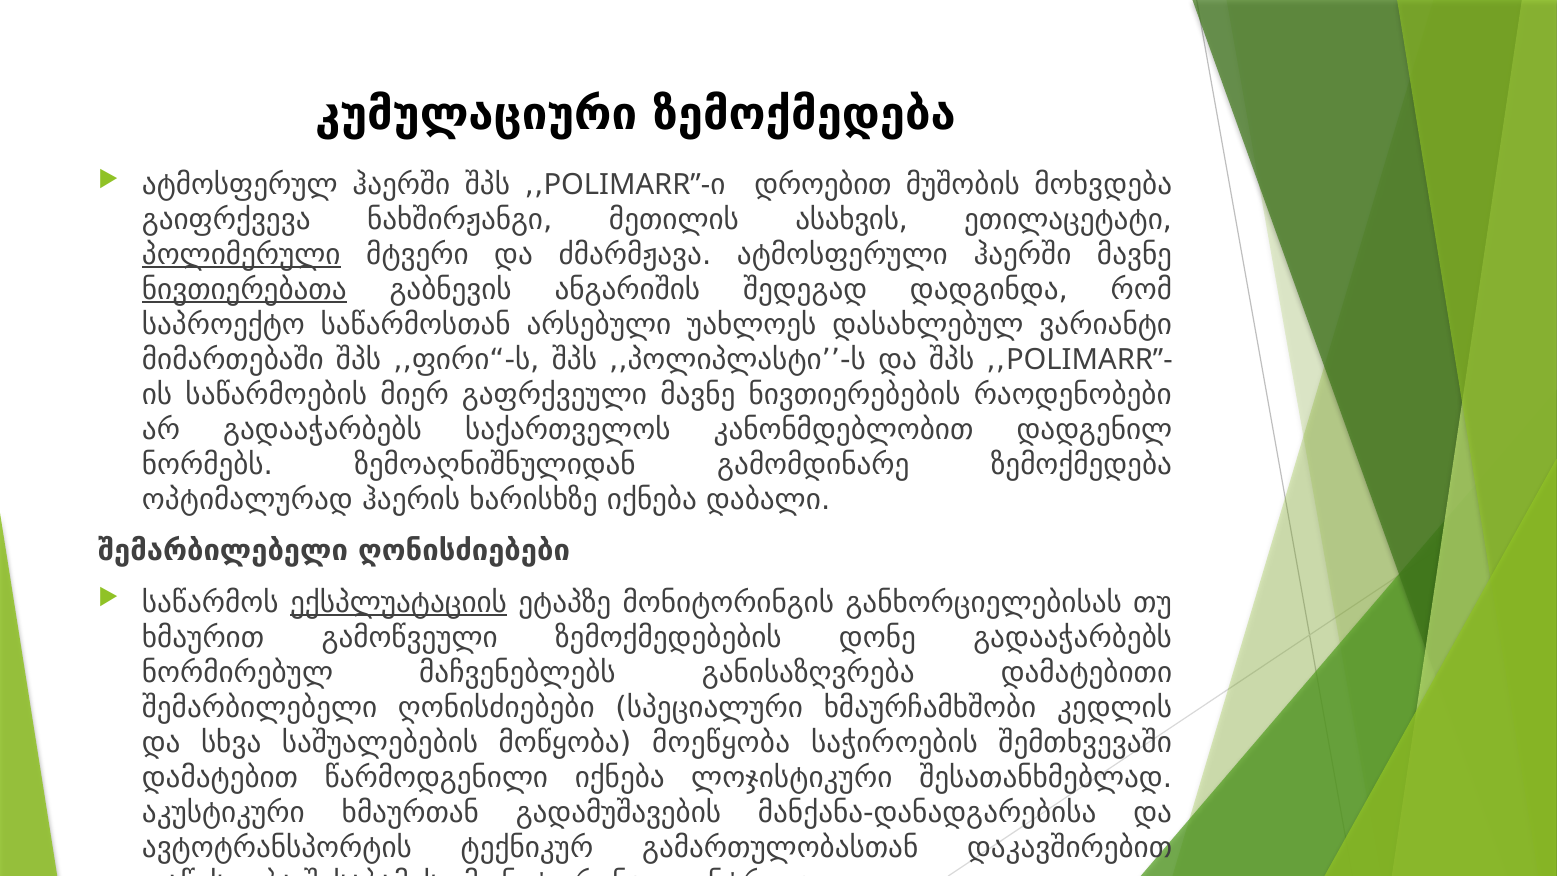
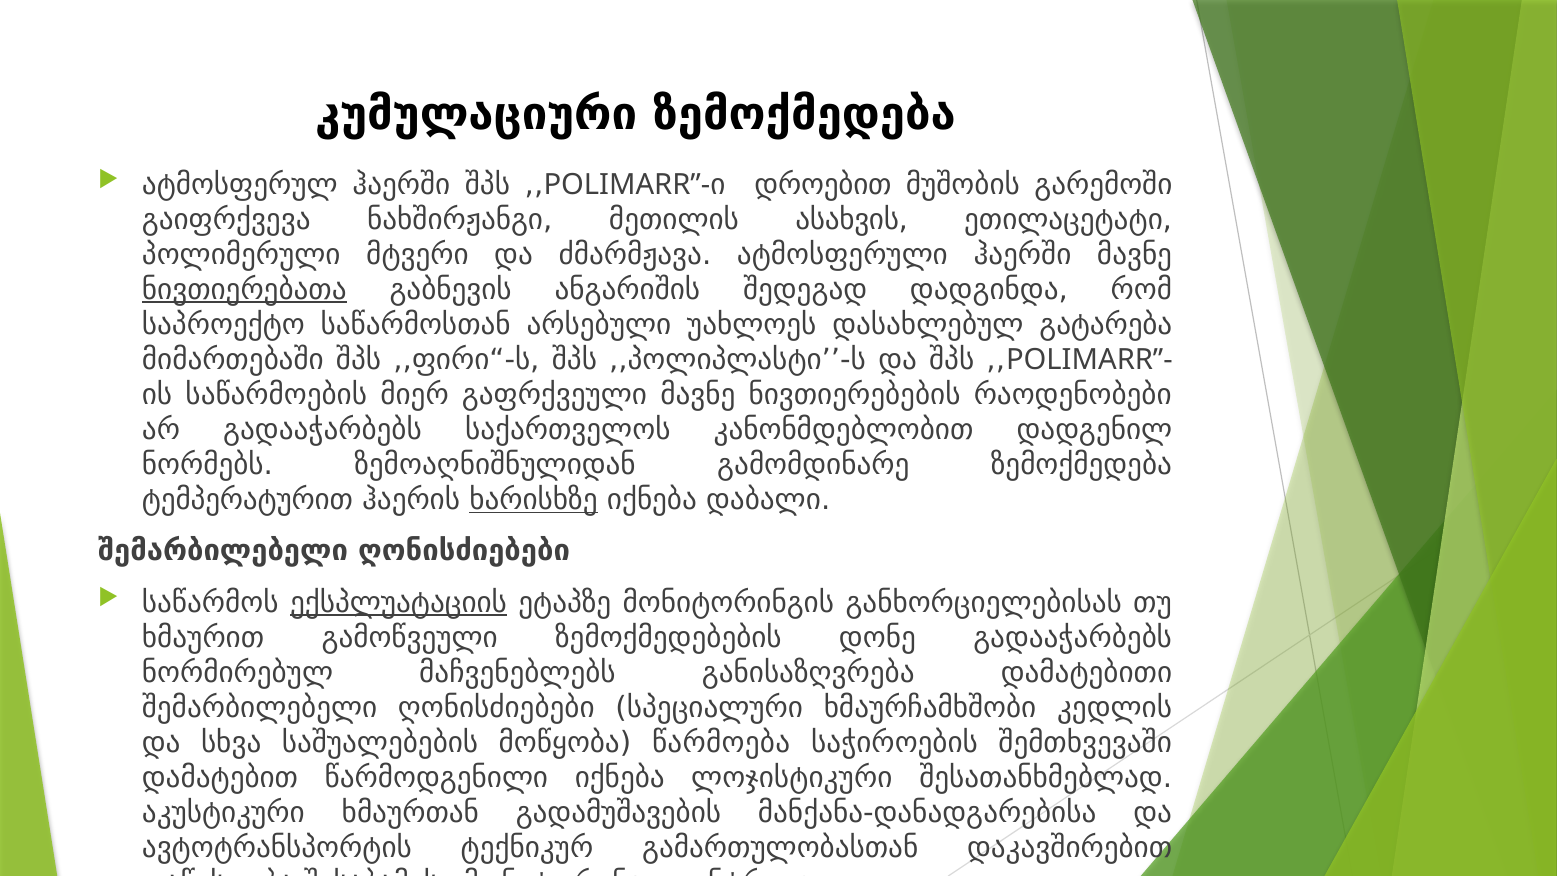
მოხვდება: მოხვდება -> გარემოში
პოლიმერული underline: present -> none
ვარიანტი: ვარიანტი -> გატარება
ოპტიმალურად: ოპტიმალურად -> ტემპერატურით
ხარისხზე underline: none -> present
მოეწყობა: მოეწყობა -> წარმოება
